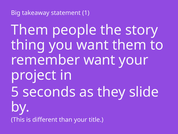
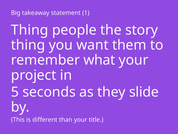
Them at (30, 30): Them -> Thing
remember want: want -> what
